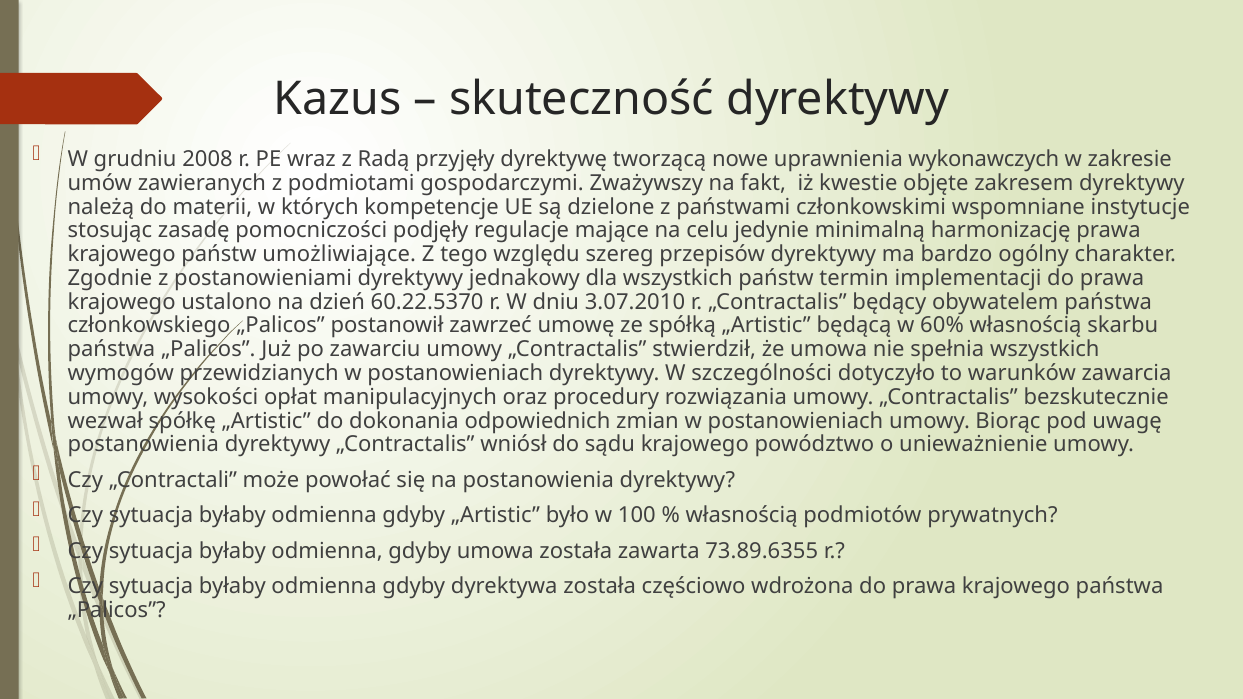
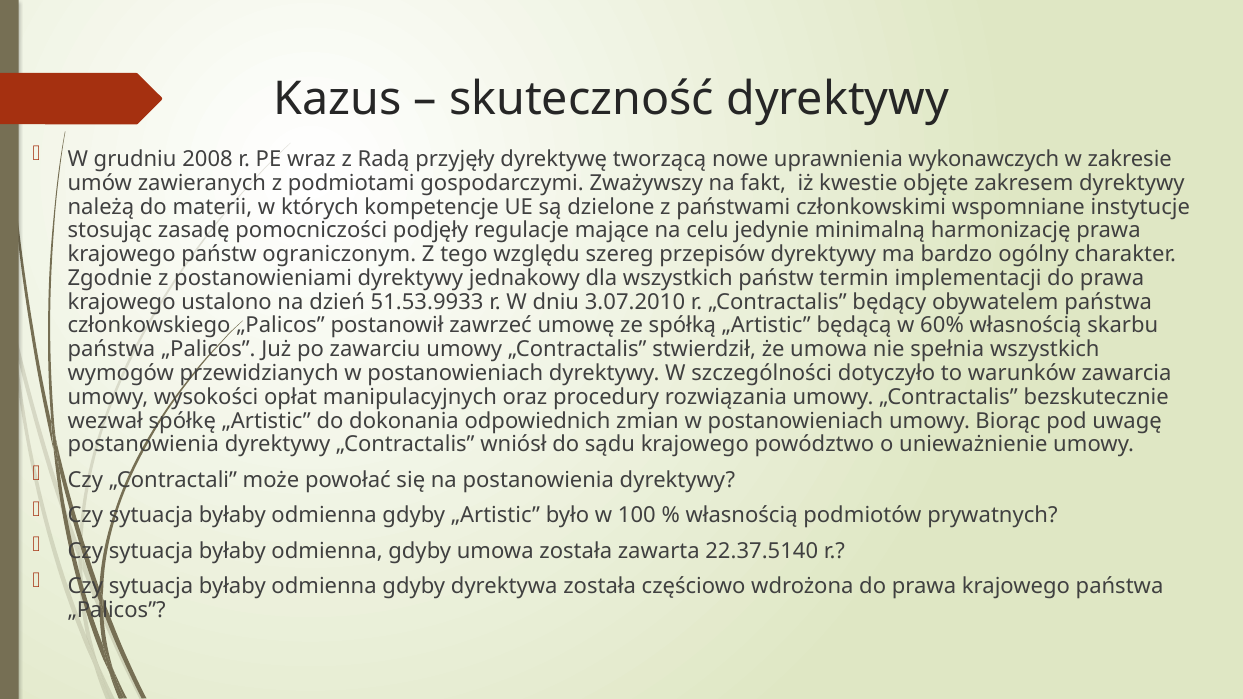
umożliwiające: umożliwiające -> ograniczonym
60.22.5370: 60.22.5370 -> 51.53.9933
73.89.6355: 73.89.6355 -> 22.37.5140
